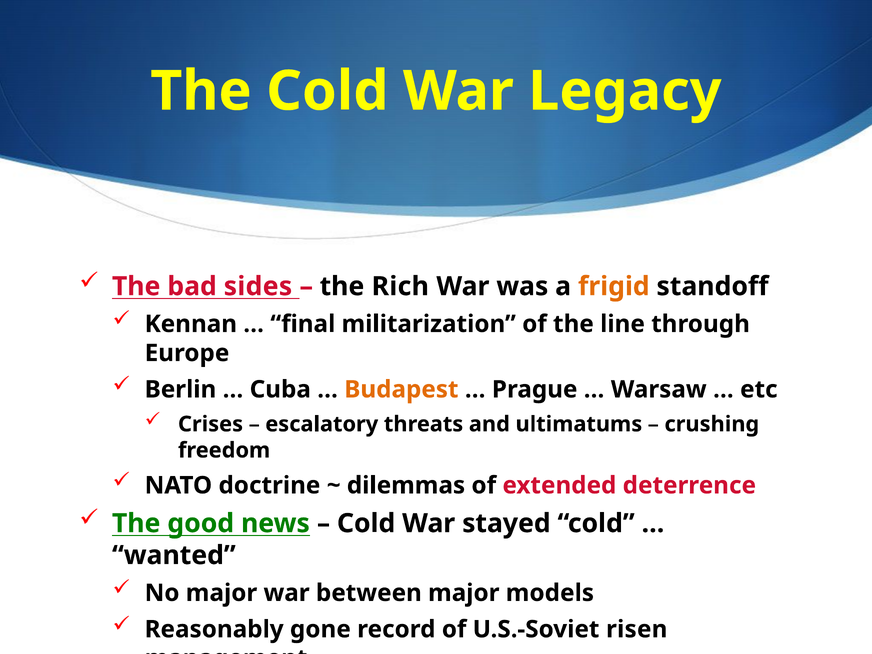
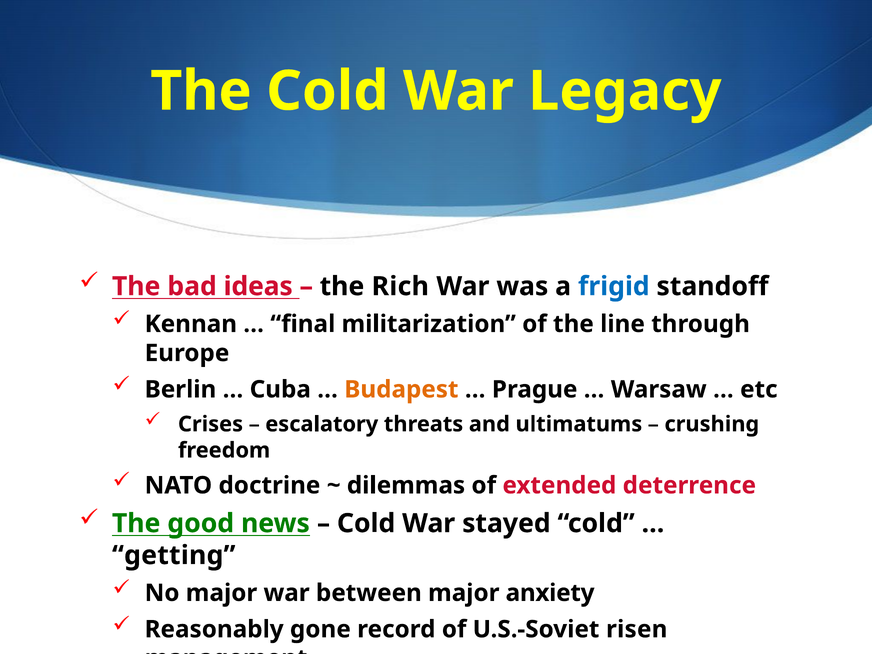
sides: sides -> ideas
frigid colour: orange -> blue
wanted: wanted -> getting
models: models -> anxiety
